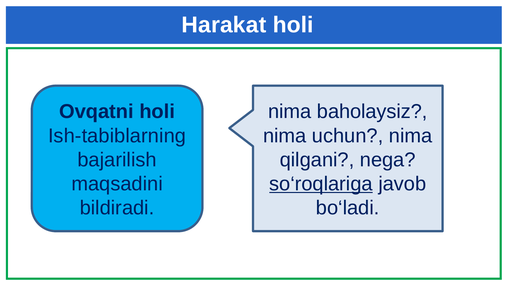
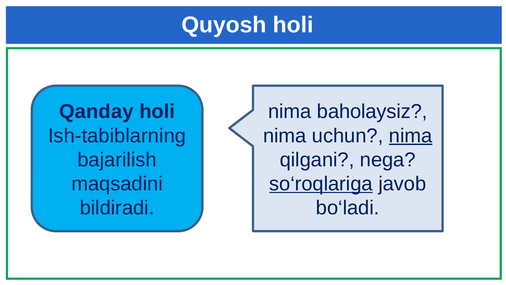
Harakat: Harakat -> Quyosh
Ovqatni: Ovqatni -> Qanday
nima at (411, 136) underline: none -> present
